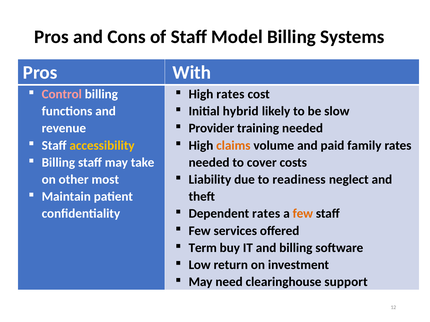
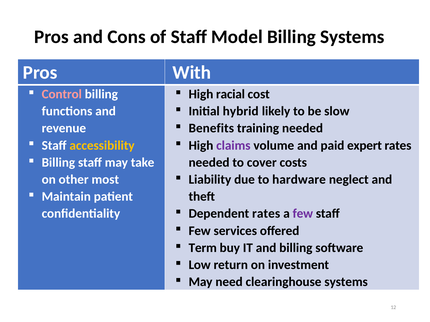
High rates: rates -> racial
Provider: Provider -> Benefits
claims colour: orange -> purple
family: family -> expert
readiness: readiness -> hardware
few at (303, 214) colour: orange -> purple
clearinghouse support: support -> systems
